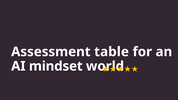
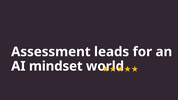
table: table -> leads
